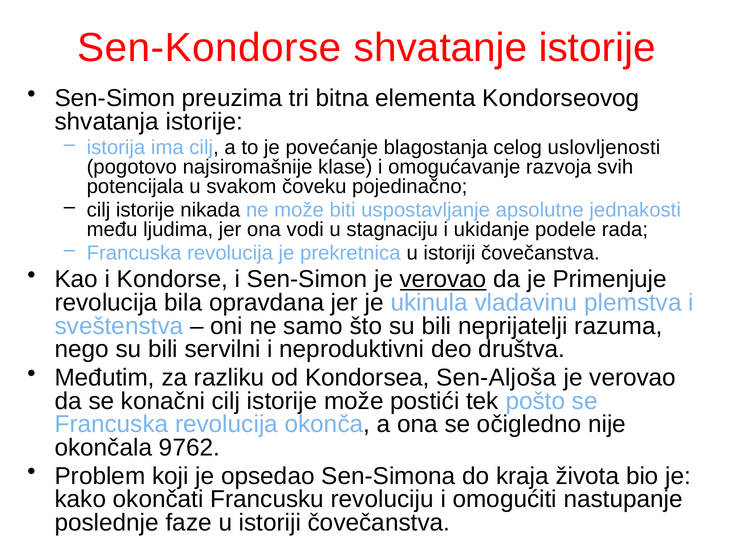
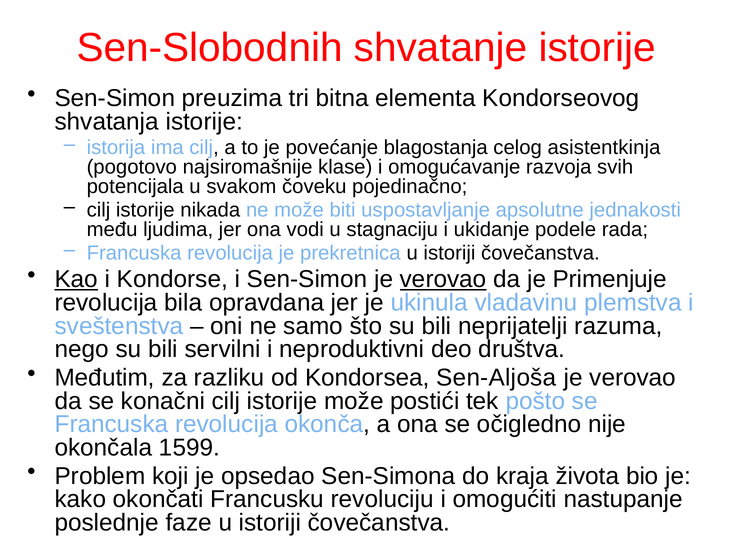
Sen-Kondorse: Sen-Kondorse -> Sen-Slobodnih
uslovljenosti: uslovljenosti -> asistentkinja
Kao underline: none -> present
9762: 9762 -> 1599
